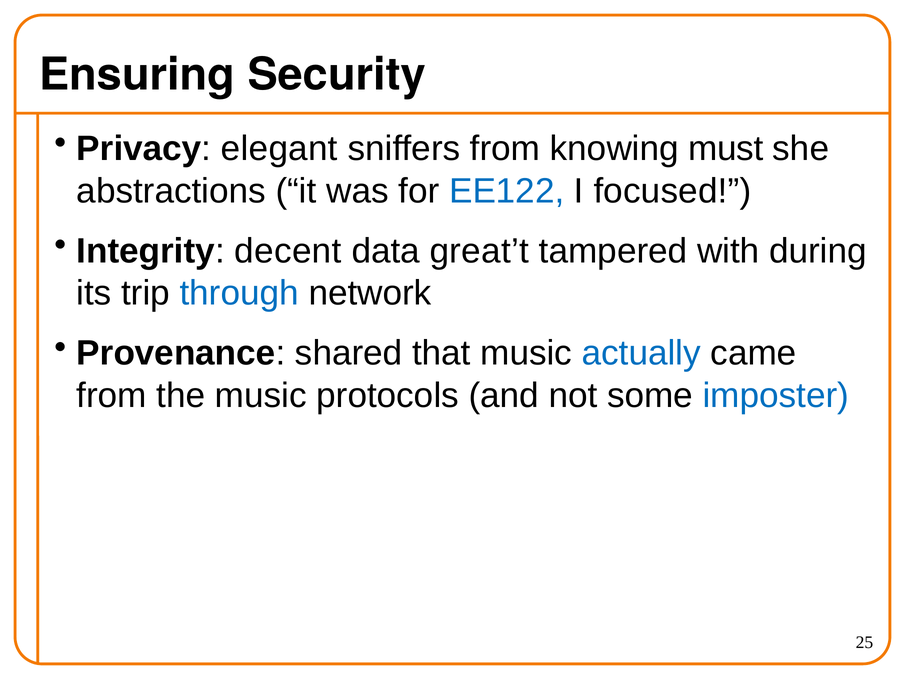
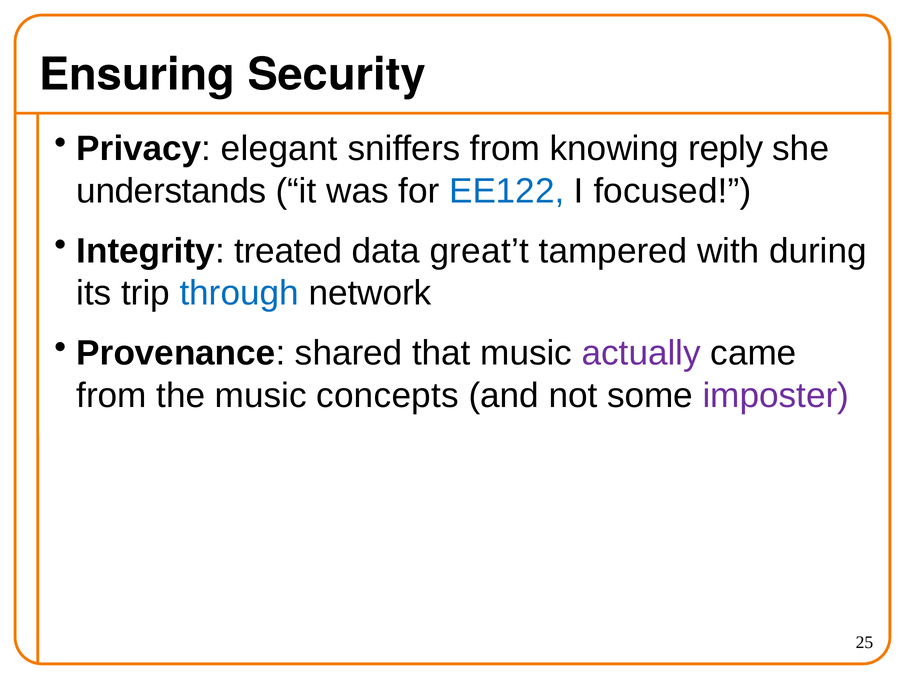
must: must -> reply
abstractions: abstractions -> understands
decent: decent -> treated
actually colour: blue -> purple
protocols: protocols -> concepts
imposter colour: blue -> purple
